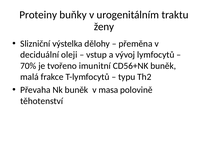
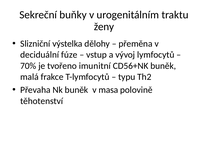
Proteiny: Proteiny -> Sekreční
oleji: oleji -> fúze
